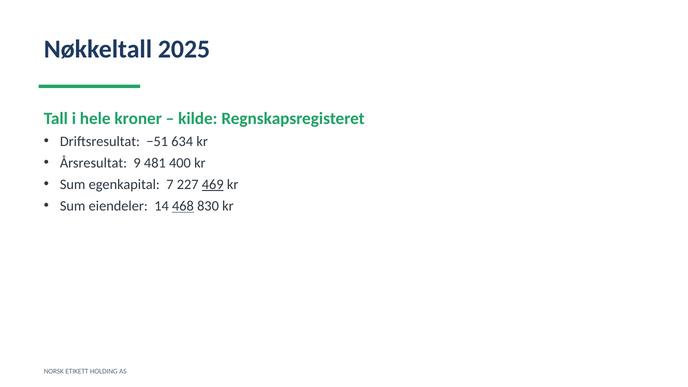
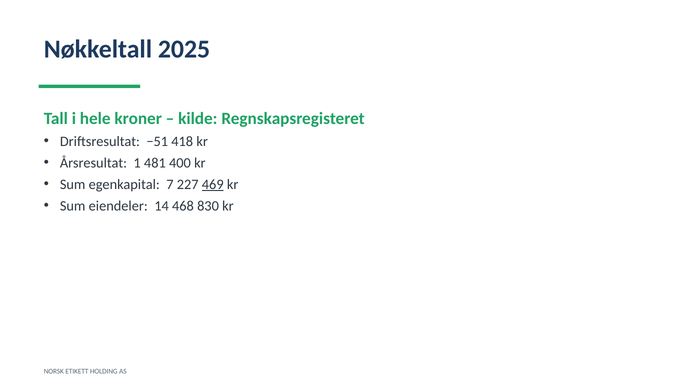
634: 634 -> 418
9: 9 -> 1
468 underline: present -> none
